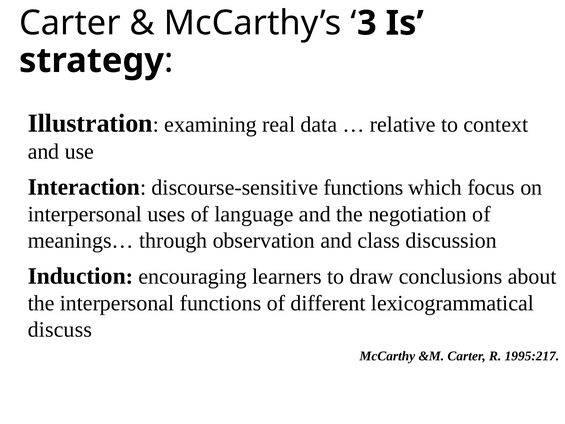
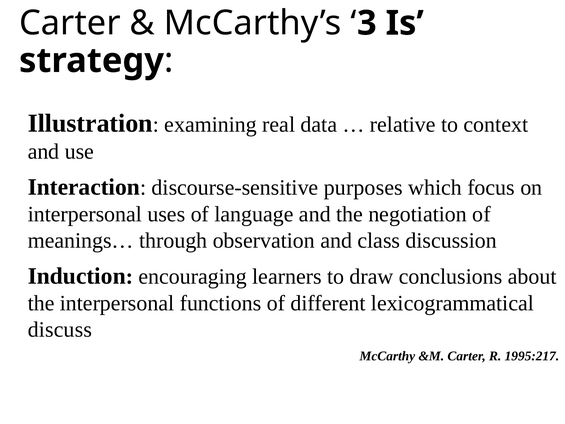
discourse-sensitive functions: functions -> purposes
